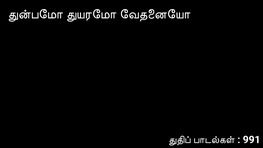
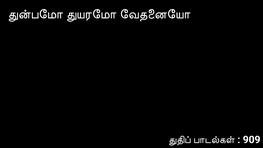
991: 991 -> 909
